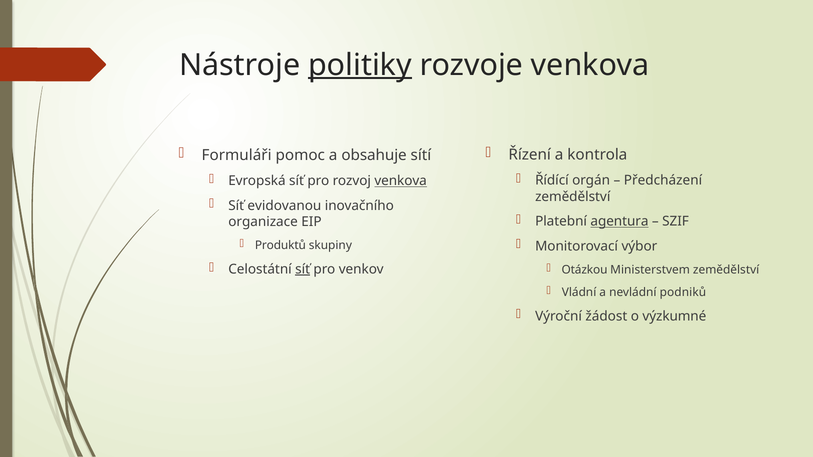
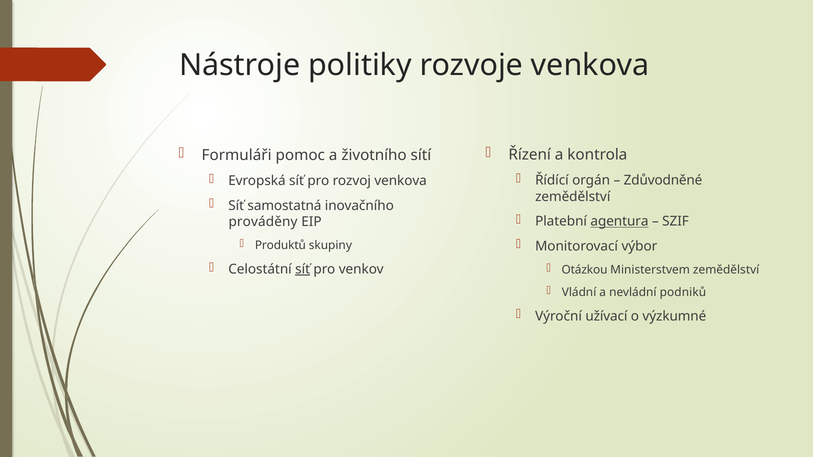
politiky underline: present -> none
obsahuje: obsahuje -> životního
Předcházení: Předcházení -> Zdůvodněné
venkova at (401, 181) underline: present -> none
evidovanou: evidovanou -> samostatná
organizace: organizace -> prováděny
žádost: žádost -> užívací
